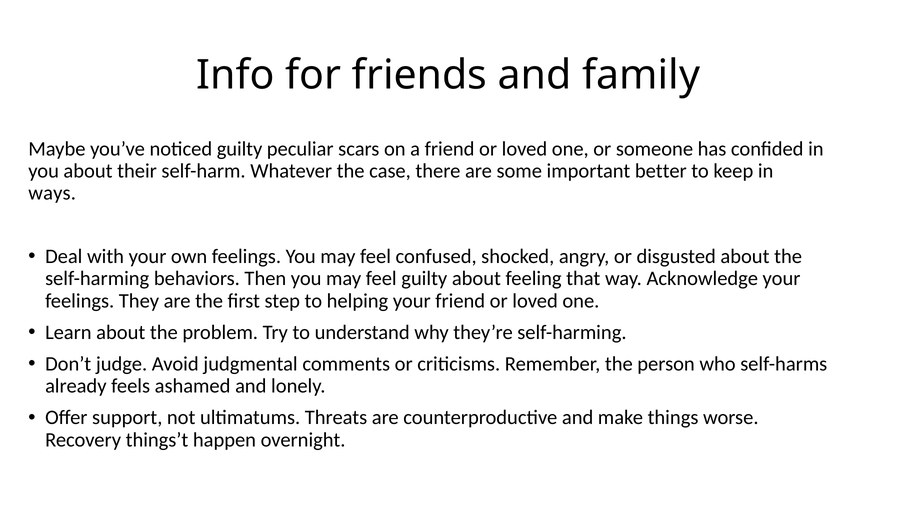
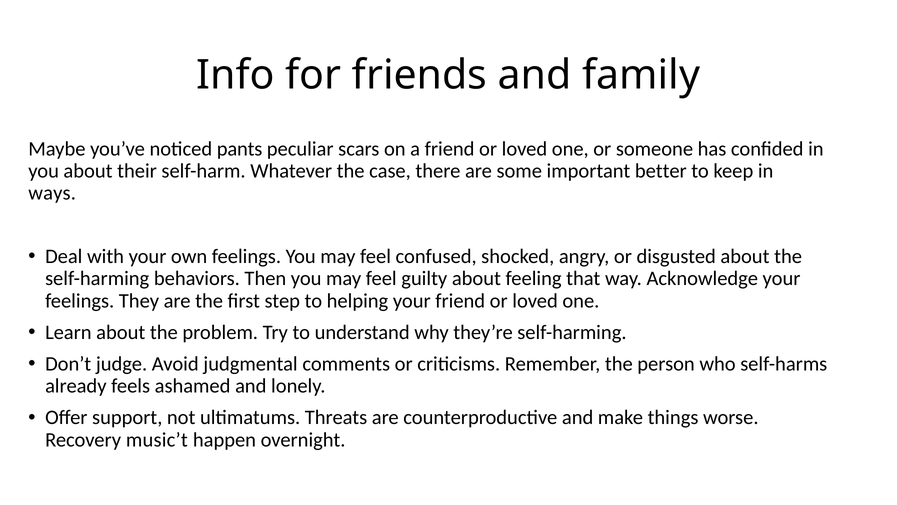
noticed guilty: guilty -> pants
things’t: things’t -> music’t
